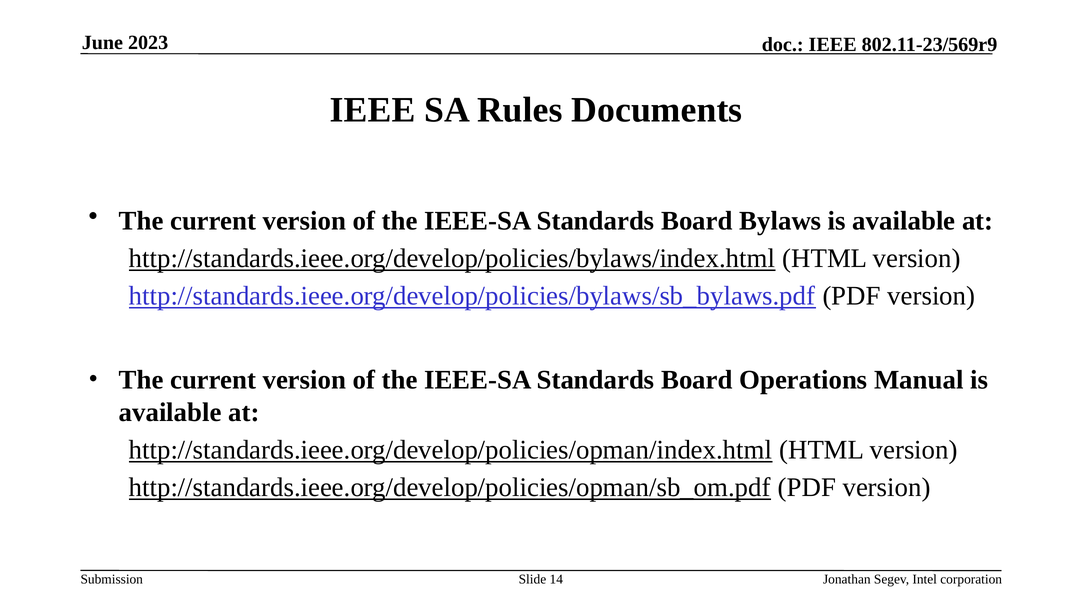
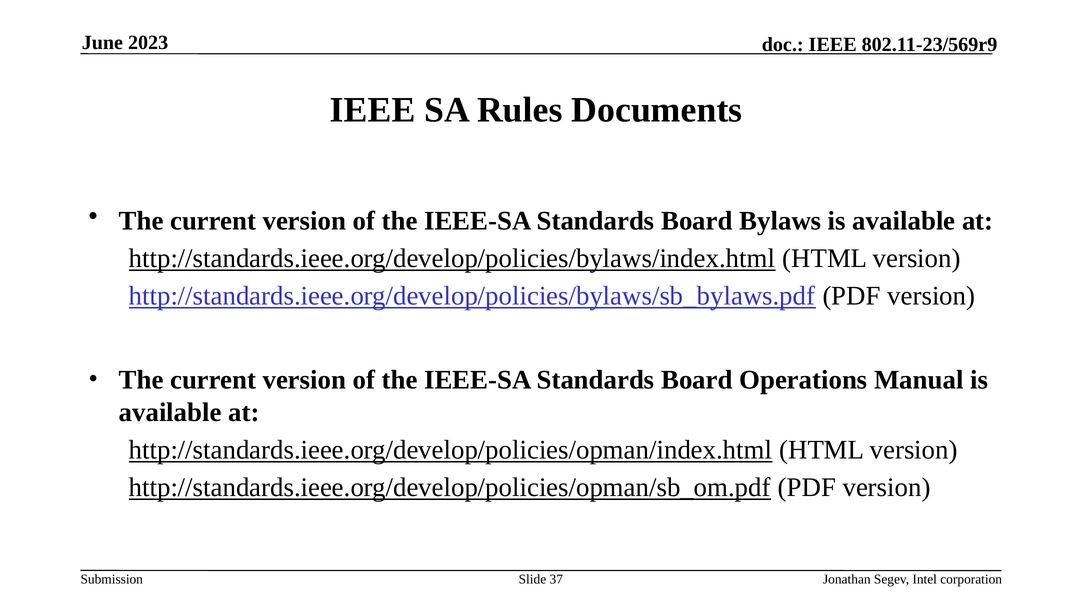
14: 14 -> 37
